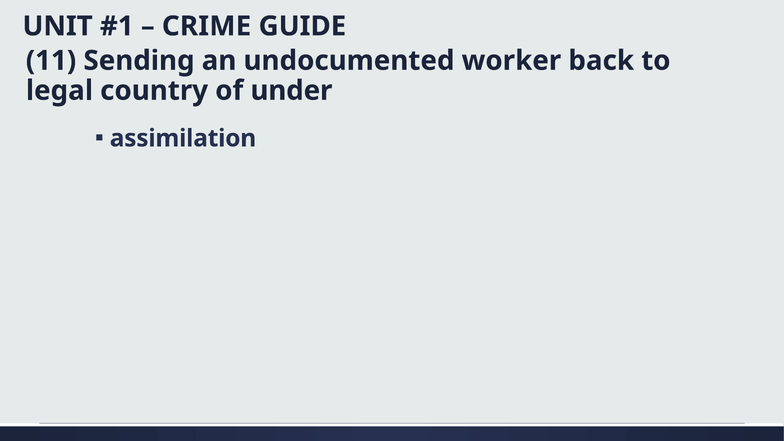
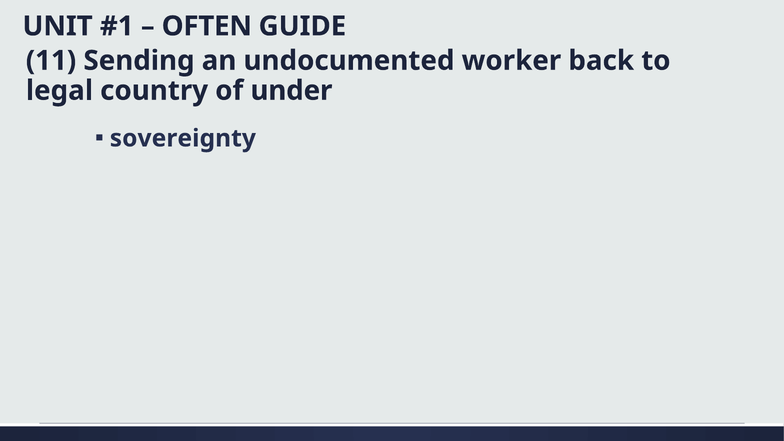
CRIME: CRIME -> OFTEN
assimilation: assimilation -> sovereignty
